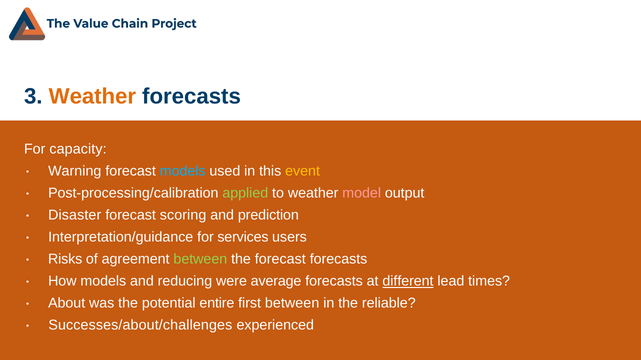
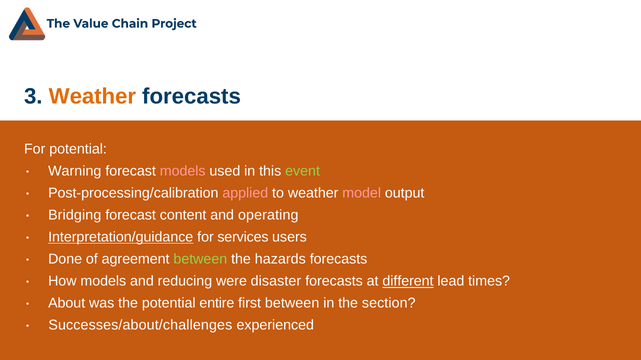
For capacity: capacity -> potential
models at (183, 171) colour: light blue -> pink
event colour: yellow -> light green
applied colour: light green -> pink
Disaster: Disaster -> Bridging
scoring: scoring -> content
prediction: prediction -> operating
Interpretation/guidance underline: none -> present
Risks: Risks -> Done
the forecast: forecast -> hazards
average: average -> disaster
reliable: reliable -> section
